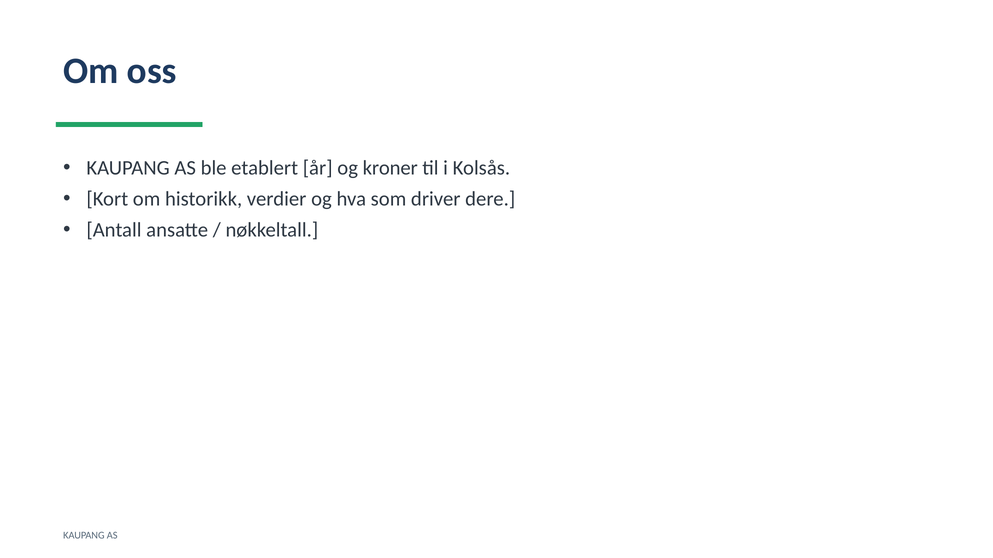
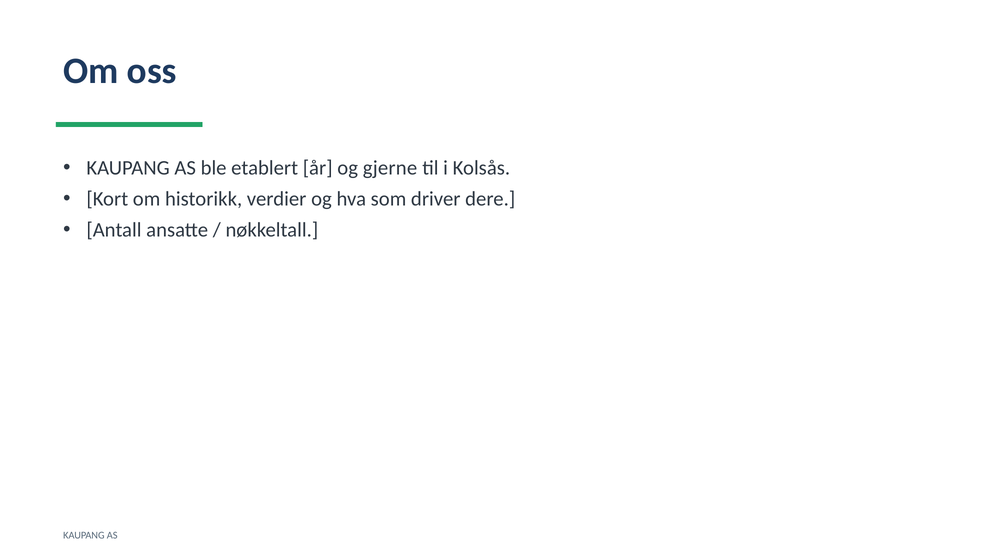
kroner: kroner -> gjerne
